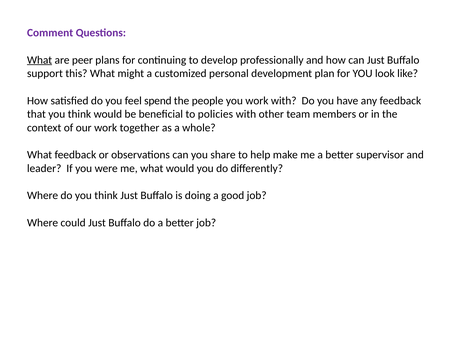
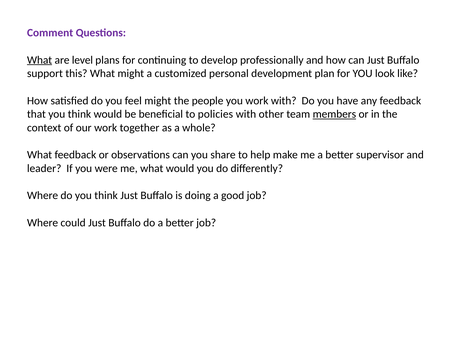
peer: peer -> level
feel spend: spend -> might
members underline: none -> present
